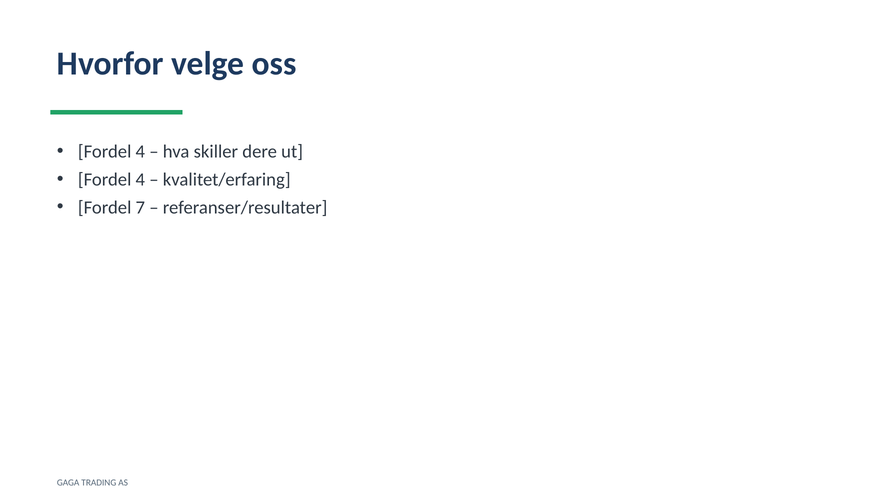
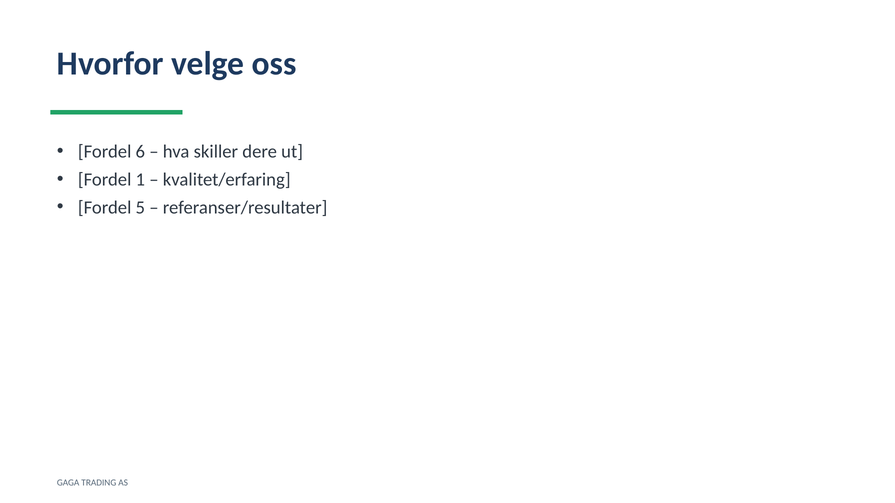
4 at (140, 152): 4 -> 6
4 at (140, 180): 4 -> 1
7: 7 -> 5
